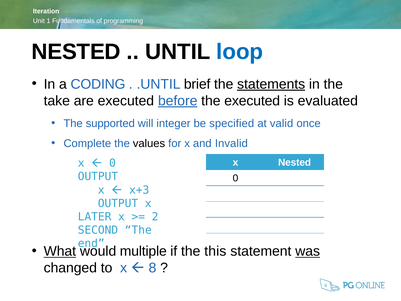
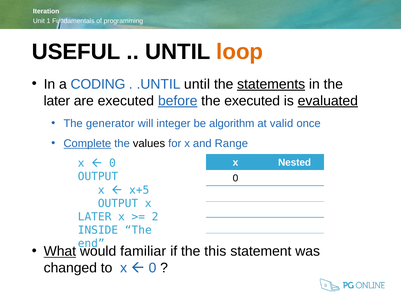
NESTED at (76, 52): NESTED -> USEFUL
loop colour: blue -> orange
.UNTIL brief: brief -> until
take at (57, 101): take -> later
evaluated underline: none -> present
supported: supported -> generator
specified: specified -> algorithm
Complete underline: none -> present
Invalid: Invalid -> Range
x+3: x+3 -> x+5
SECOND: SECOND -> INSIDE
multiple: multiple -> familiar
was underline: present -> none
8 at (152, 268): 8 -> 0
